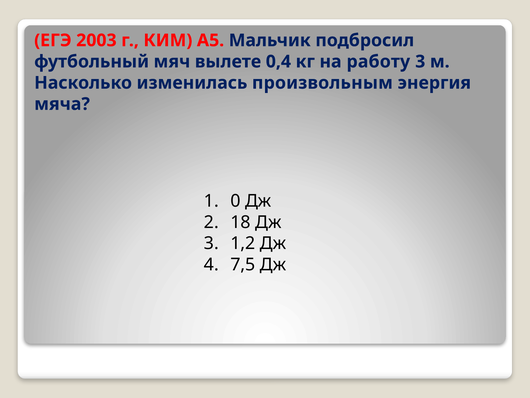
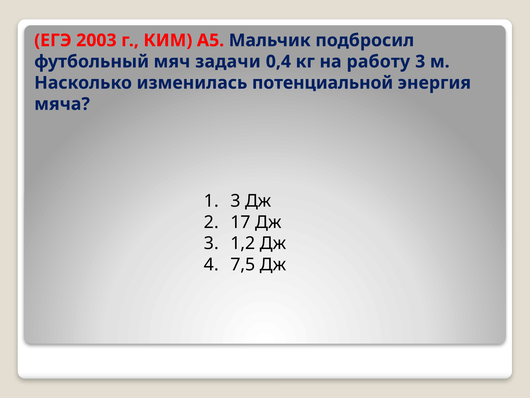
вылете: вылете -> задачи
произвольным: произвольным -> потенциальной
0 at (236, 201): 0 -> 3
18: 18 -> 17
